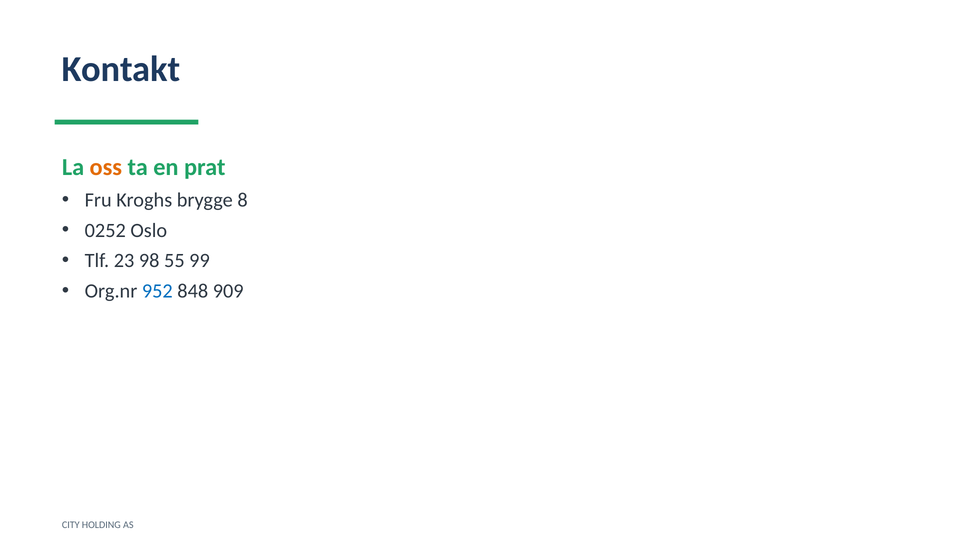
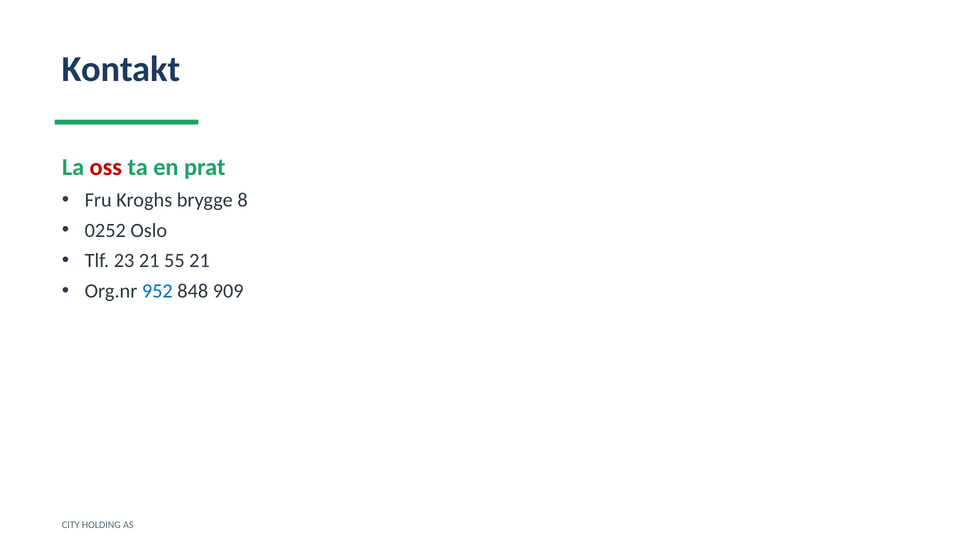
oss colour: orange -> red
23 98: 98 -> 21
55 99: 99 -> 21
